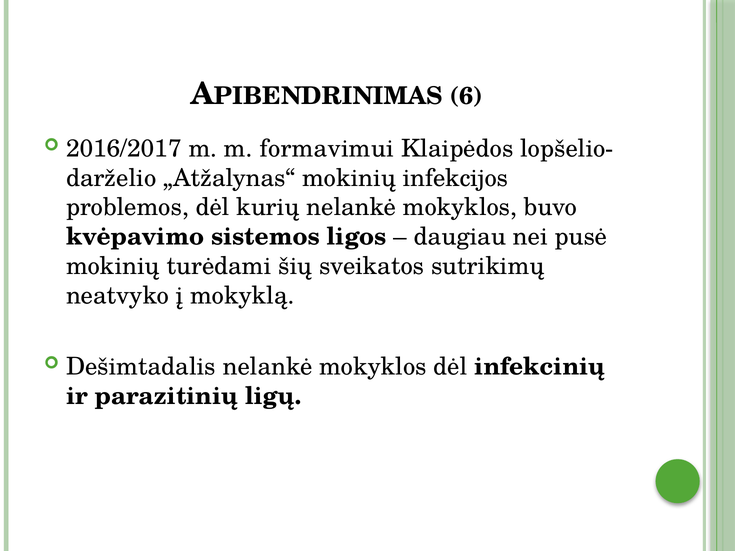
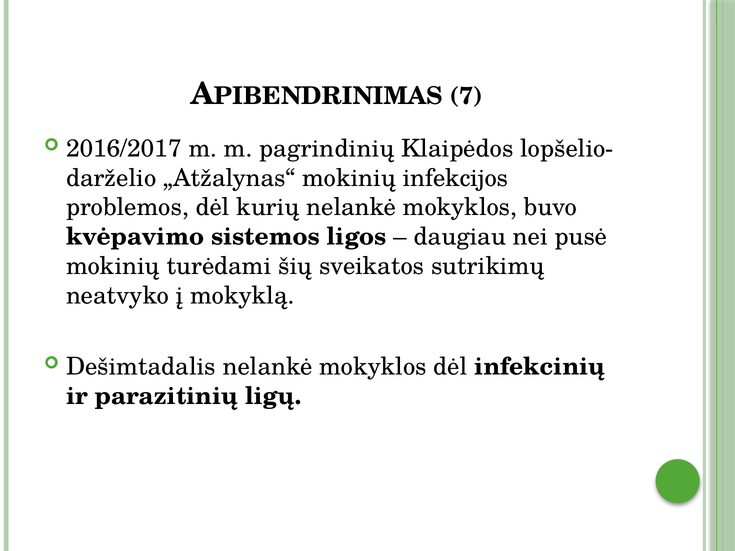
6: 6 -> 7
formavimui: formavimui -> pagrindinių
